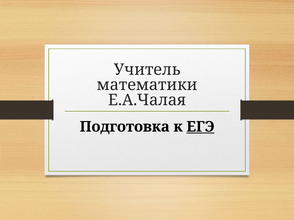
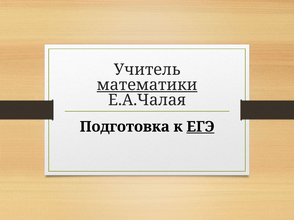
математики underline: none -> present
